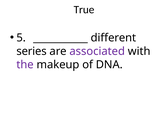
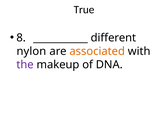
5: 5 -> 8
series: series -> nylon
associated colour: purple -> orange
